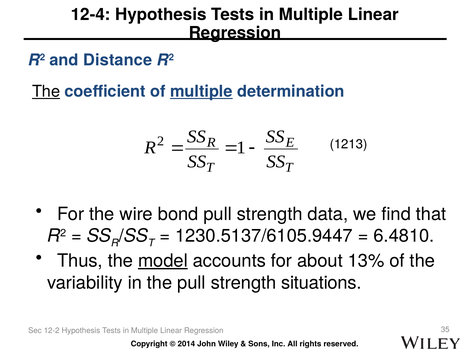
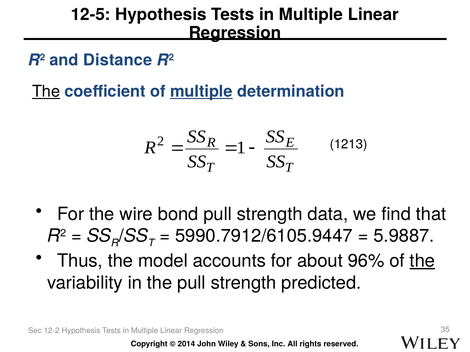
12-4: 12-4 -> 12-5
1230.5137/6105.9447: 1230.5137/6105.9447 -> 5990.7912/6105.9447
6.4810: 6.4810 -> 5.9887
model underline: present -> none
13%: 13% -> 96%
the at (422, 261) underline: none -> present
situations: situations -> predicted
